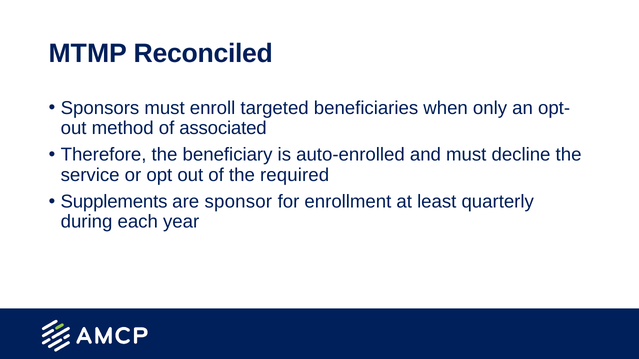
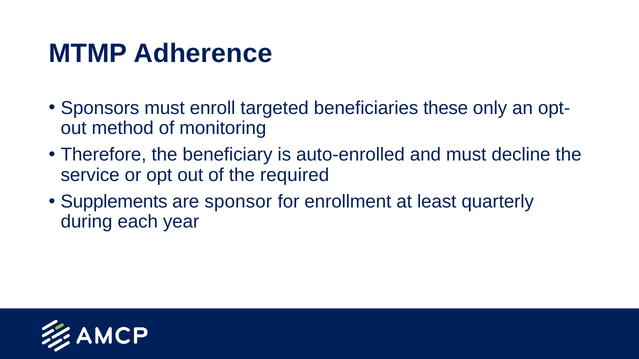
Reconciled: Reconciled -> Adherence
when: when -> these
associated: associated -> monitoring
